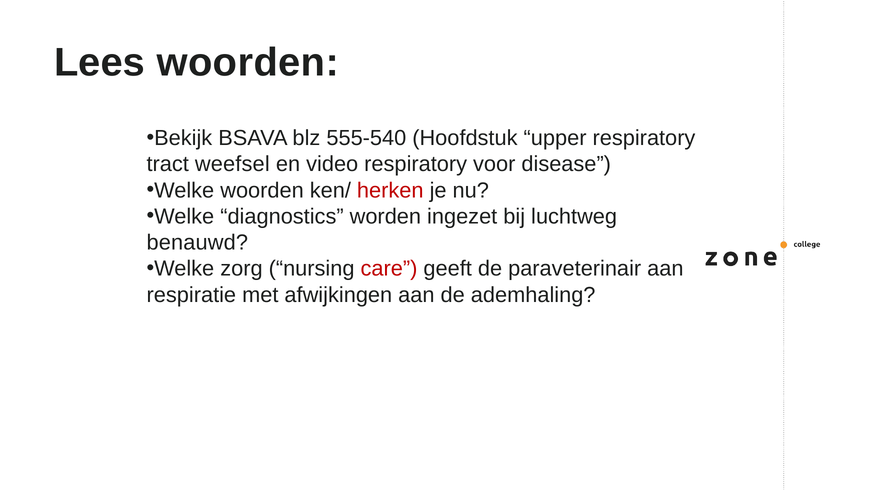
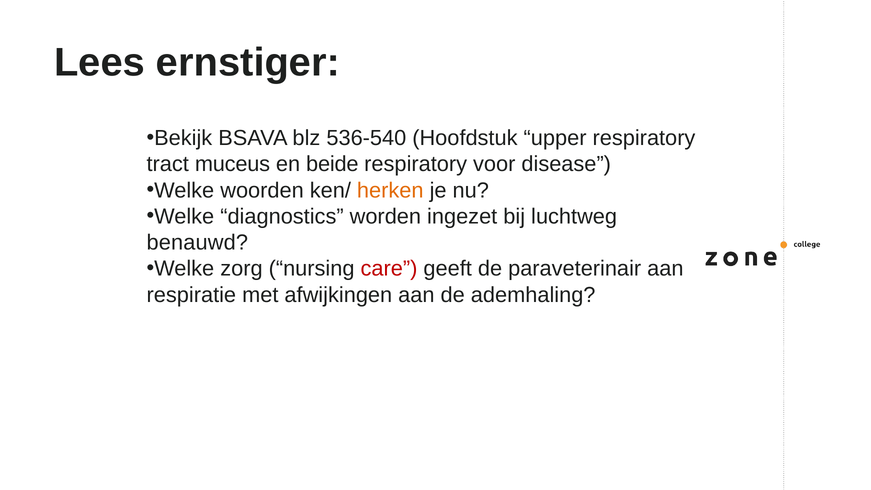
Lees woorden: woorden -> ernstiger
555-540: 555-540 -> 536-540
weefsel: weefsel -> muceus
video: video -> beide
herken colour: red -> orange
